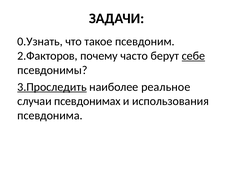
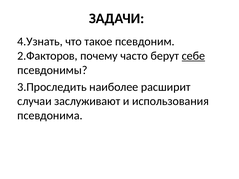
0.Узнать: 0.Узнать -> 4.Узнать
3.Проследить underline: present -> none
реальное: реальное -> расширит
псевдонимах: псевдонимах -> заслуживают
